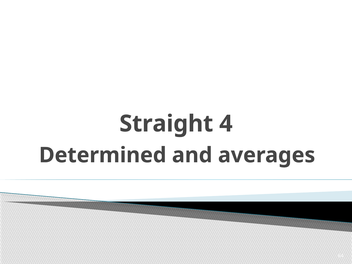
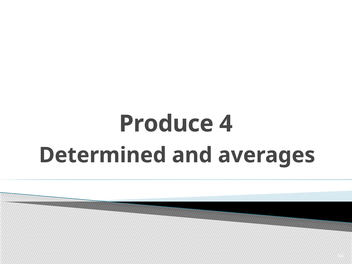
Straight: Straight -> Produce
